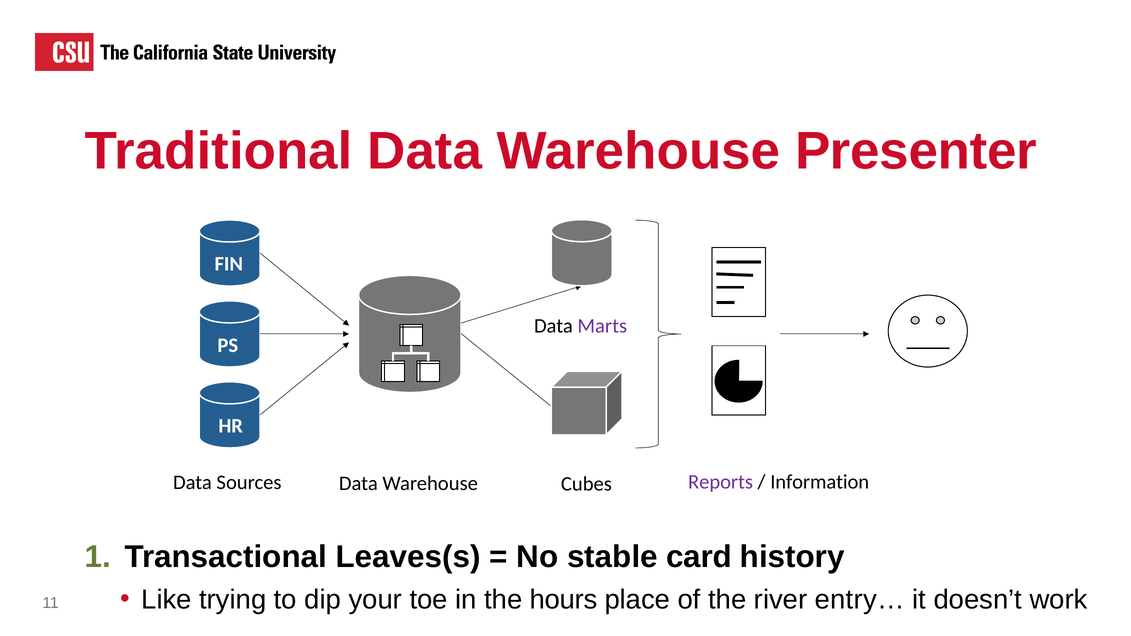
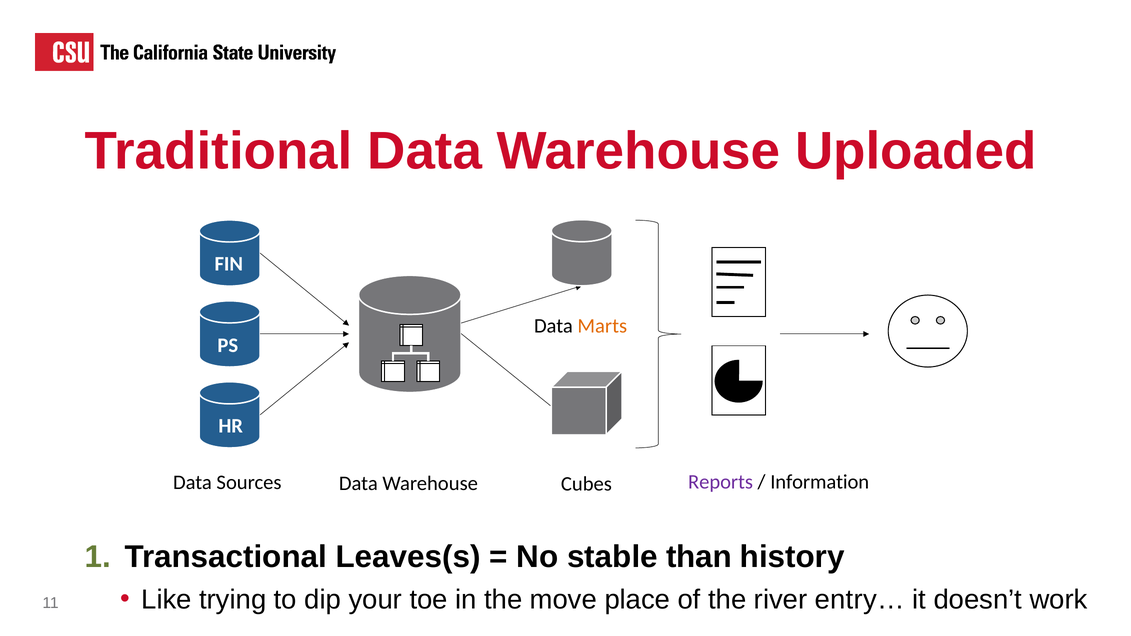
Presenter: Presenter -> Uploaded
Marts colour: purple -> orange
card: card -> than
hours: hours -> move
